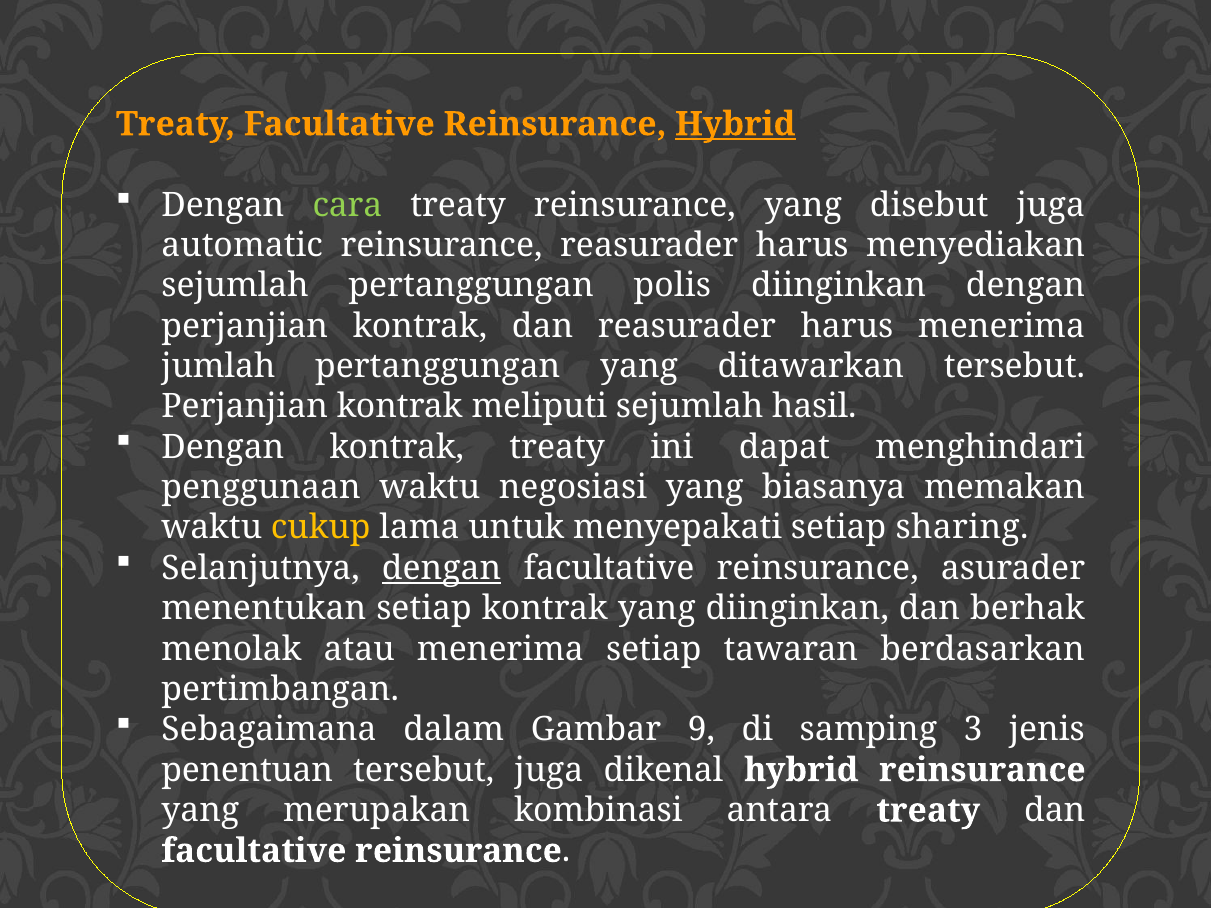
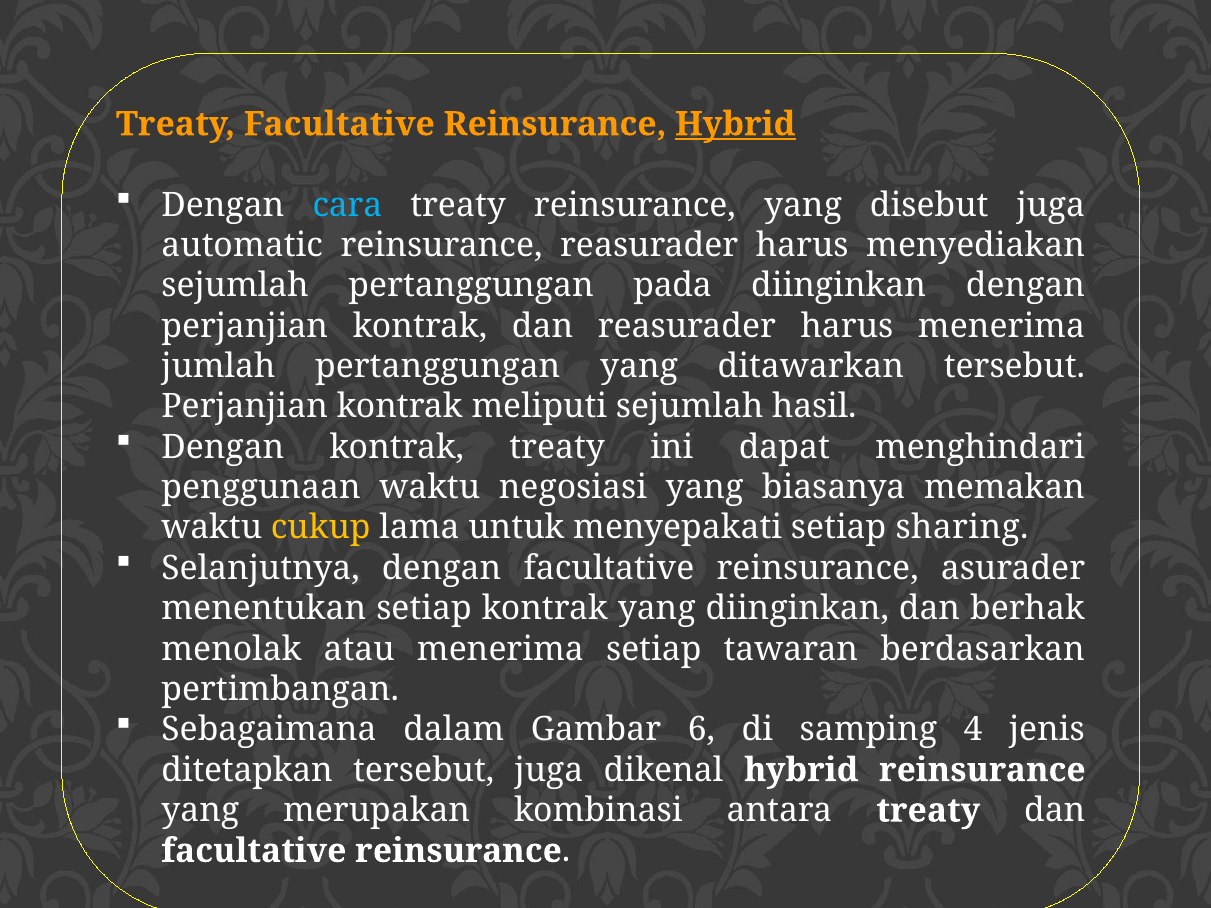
cara colour: light green -> light blue
polis: polis -> pada
dengan at (442, 568) underline: present -> none
9: 9 -> 6
3: 3 -> 4
penentuan: penentuan -> ditetapkan
